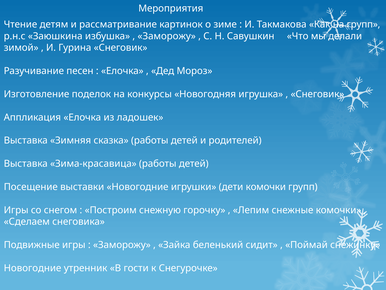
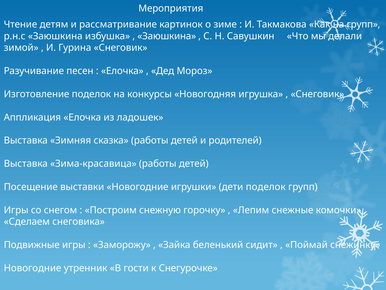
Заморожу at (167, 36): Заморожу -> Заюшкина
дети комочки: комочки -> поделок
